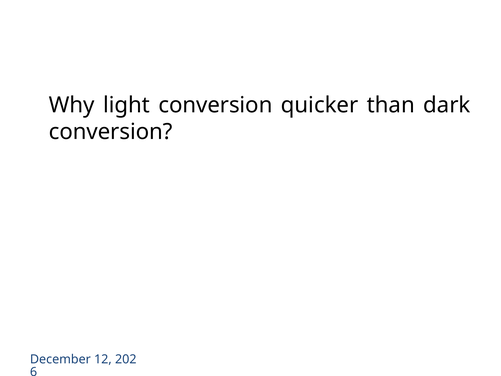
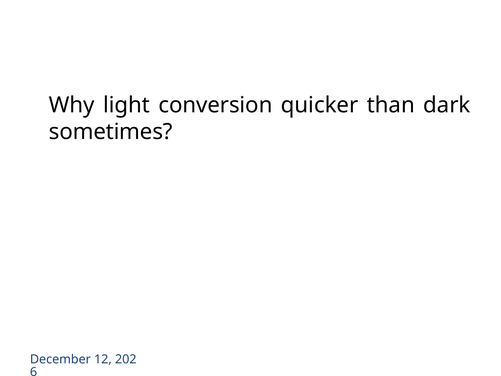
conversion at (111, 132): conversion -> sometimes
